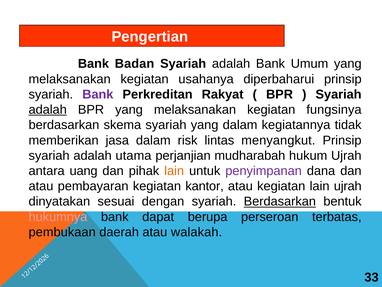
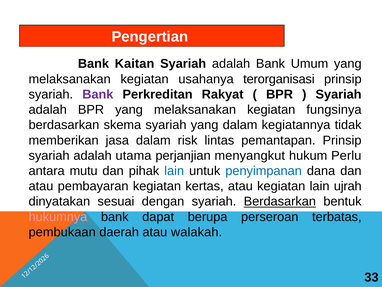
Badan: Badan -> Kaitan
diperbaharui: diperbaharui -> terorganisasi
adalah at (48, 109) underline: present -> none
menyangkut: menyangkut -> pemantapan
mudharabah: mudharabah -> menyangkut
hukum Ujrah: Ujrah -> Perlu
uang: uang -> mutu
lain at (174, 171) colour: orange -> blue
penyimpanan colour: purple -> blue
kantor: kantor -> kertas
